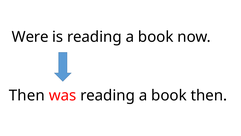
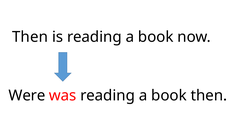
Were at (30, 37): Were -> Then
Then at (27, 95): Then -> Were
